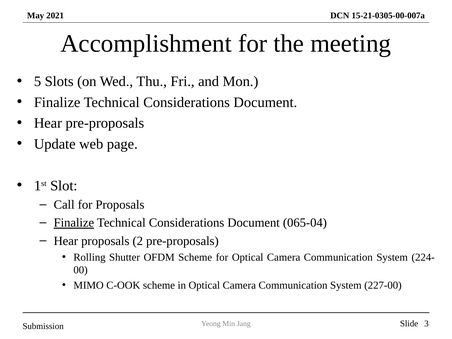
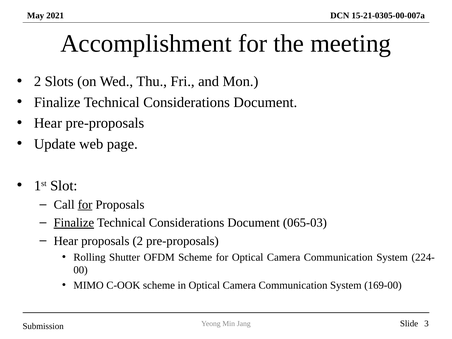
5 at (38, 81): 5 -> 2
for at (85, 205) underline: none -> present
065-04: 065-04 -> 065-03
227-00: 227-00 -> 169-00
